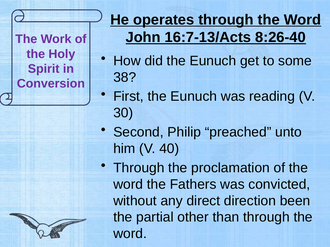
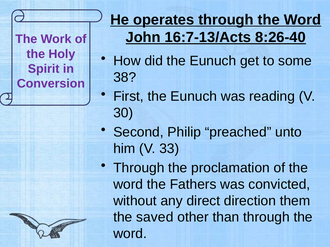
40: 40 -> 33
been: been -> them
partial: partial -> saved
